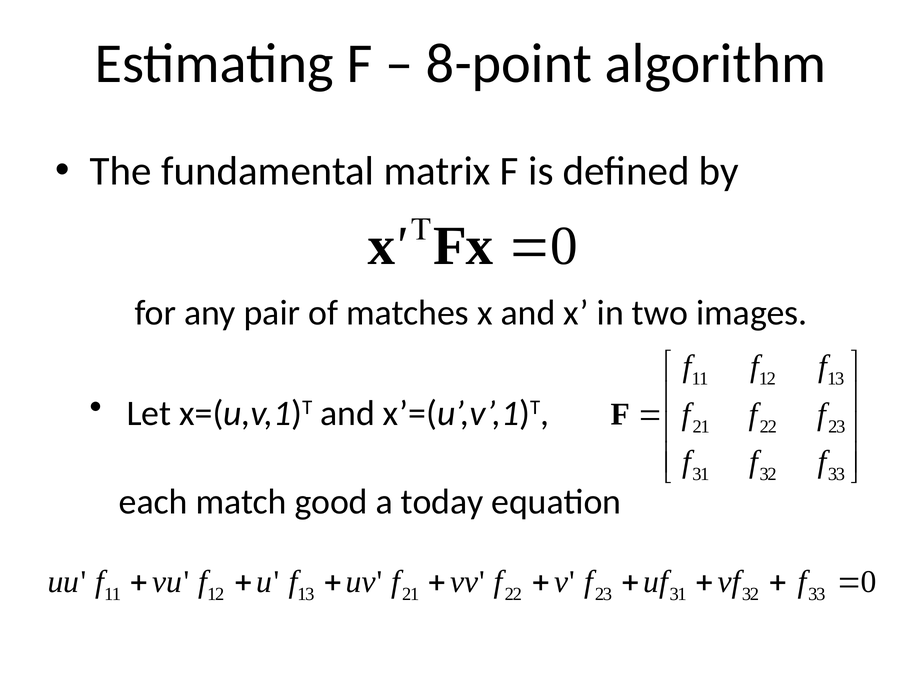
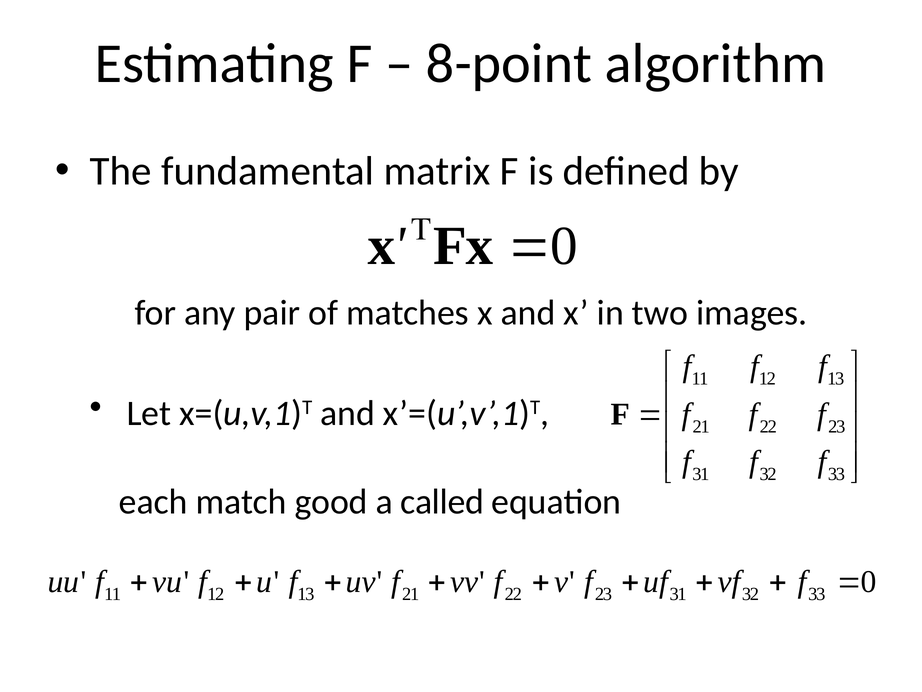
today: today -> called
